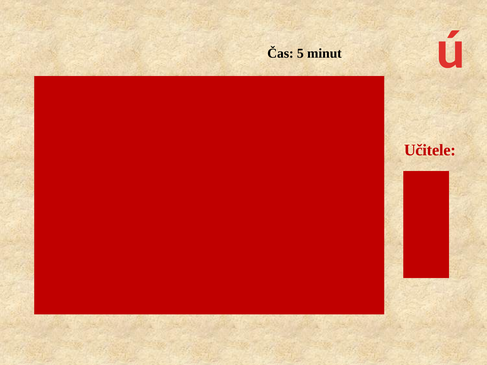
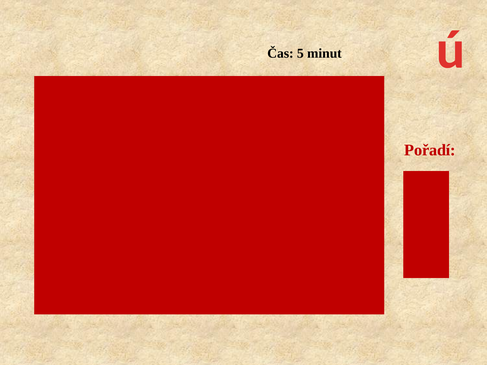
Učitele at (430, 150): Učitele -> Pořadí
